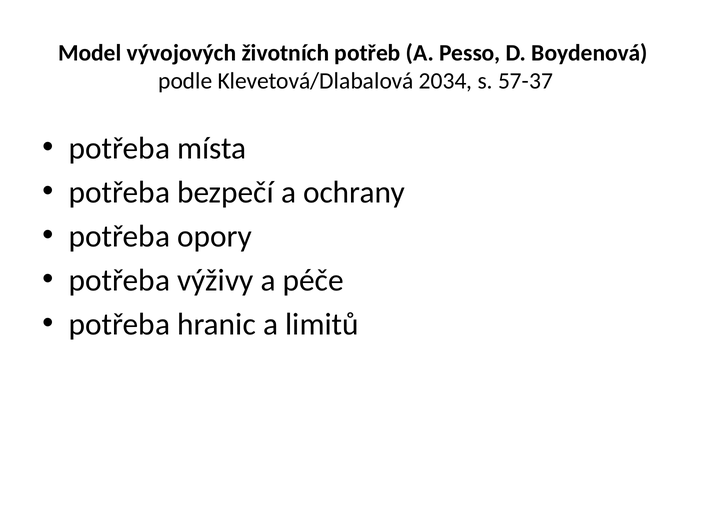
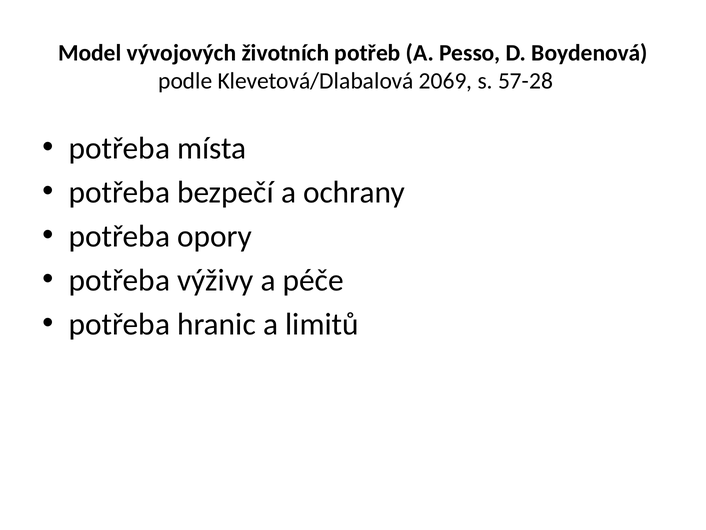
2034: 2034 -> 2069
57-37: 57-37 -> 57-28
